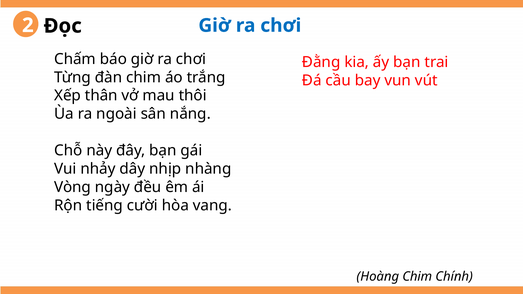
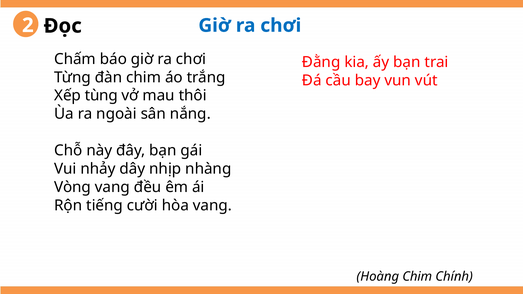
thân: thân -> tùng
Vòng ngày: ngày -> vang
